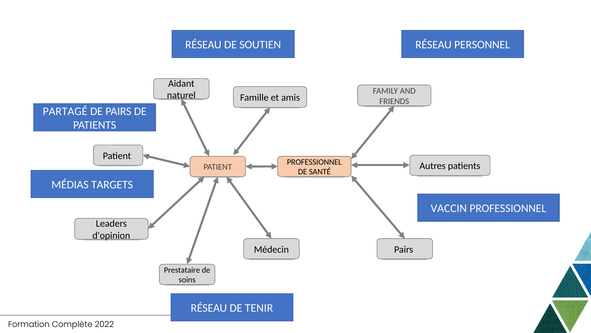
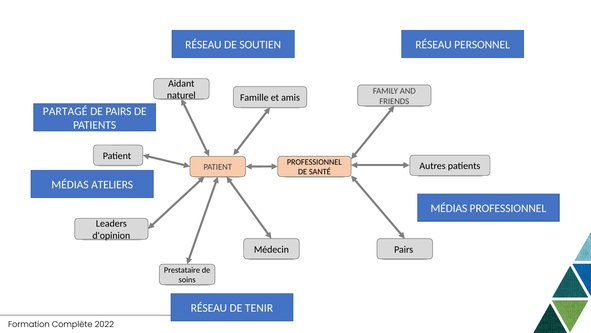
TARGETS: TARGETS -> ATELIERS
VACCIN at (449, 208): VACCIN -> MÉDIAS
